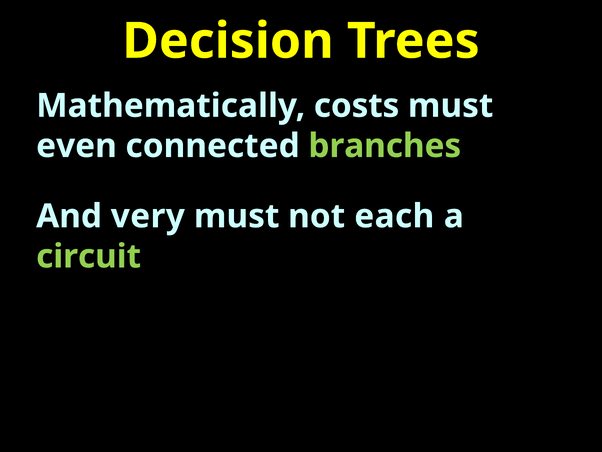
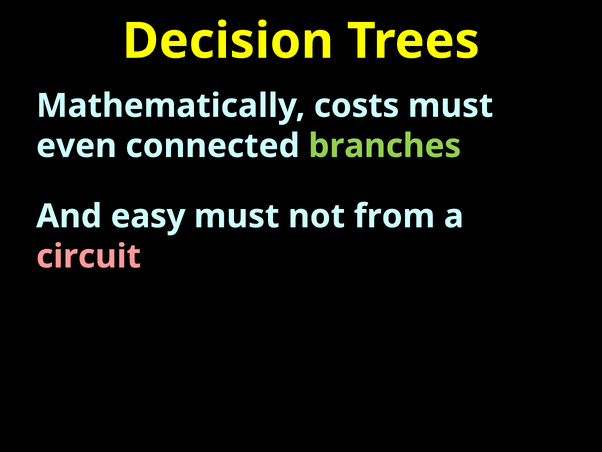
very: very -> easy
each: each -> from
circuit colour: light green -> pink
